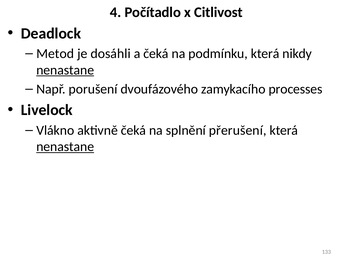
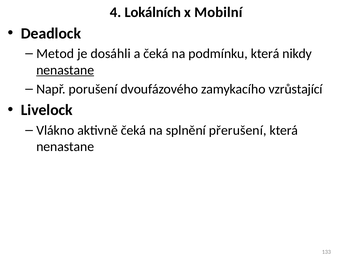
Počítadlo: Počítadlo -> Lokálních
Citlivost: Citlivost -> Mobilní
processes: processes -> vzrůstající
nenastane at (65, 147) underline: present -> none
